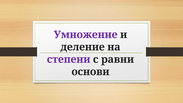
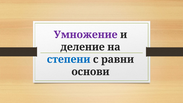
степени colour: purple -> blue
